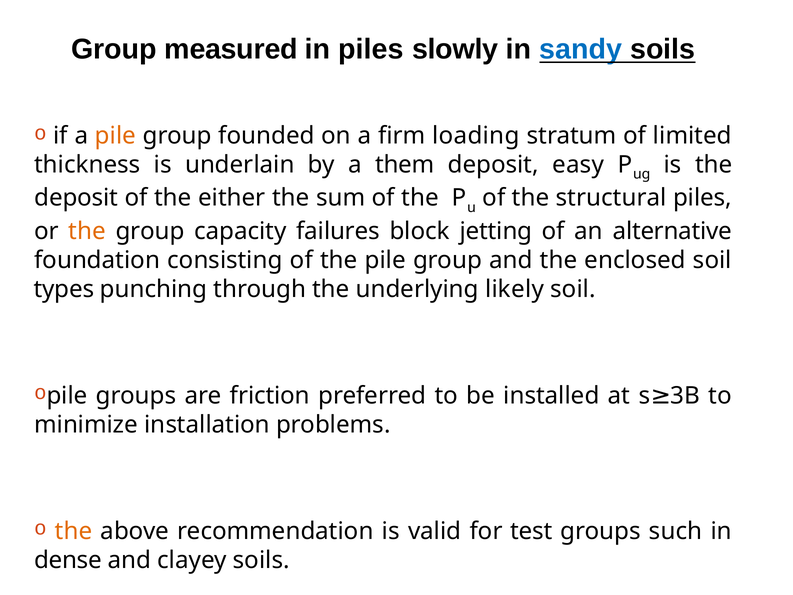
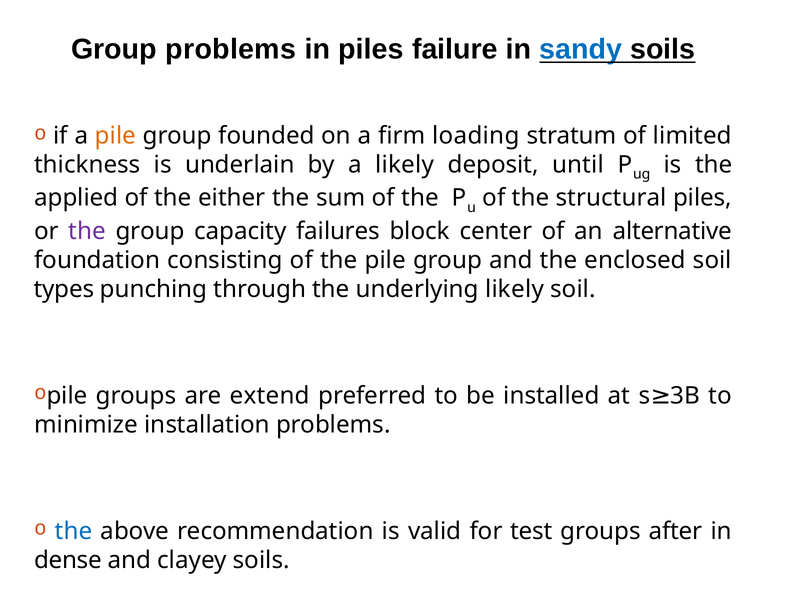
Group measured: measured -> problems
slowly: slowly -> failure
a them: them -> likely
easy: easy -> until
deposit at (76, 198): deposit -> applied
the at (87, 231) colour: orange -> purple
jetting: jetting -> center
friction: friction -> extend
the at (74, 531) colour: orange -> blue
such: such -> after
